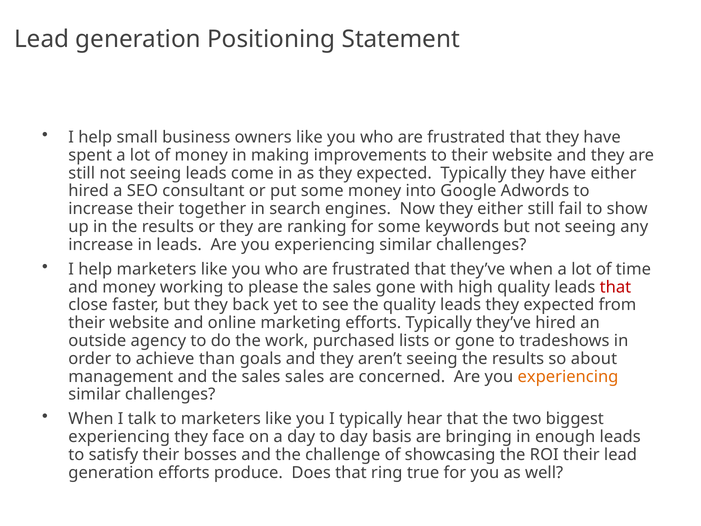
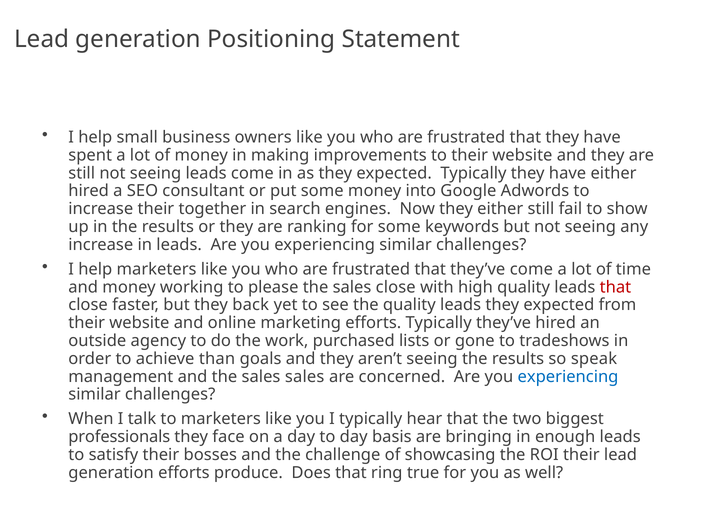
they’ve when: when -> come
sales gone: gone -> close
about: about -> speak
experiencing at (568, 376) colour: orange -> blue
experiencing at (119, 437): experiencing -> professionals
